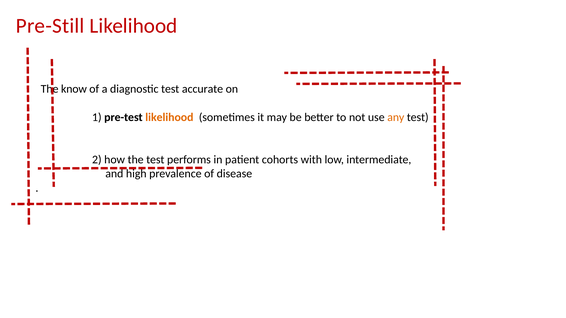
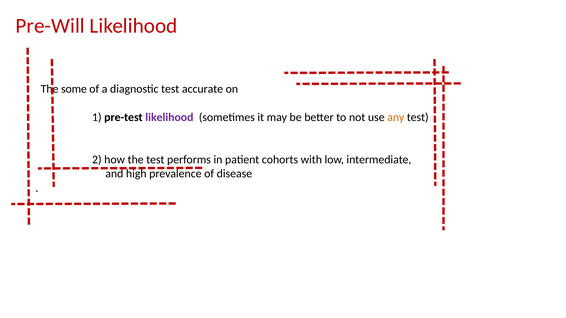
Pre-Still: Pre-Still -> Pre-Will
know: know -> some
likelihood at (169, 117) colour: orange -> purple
